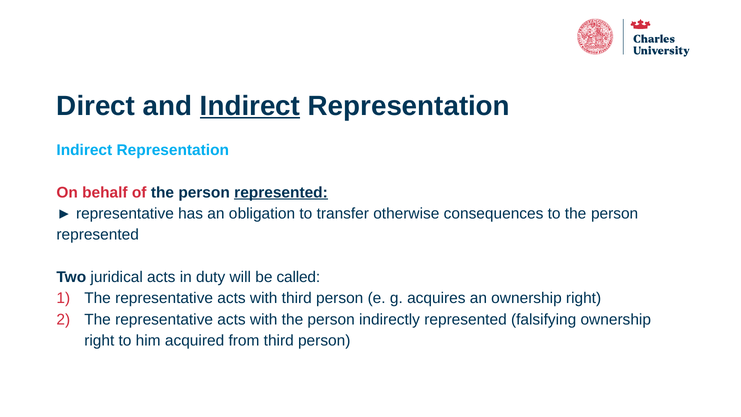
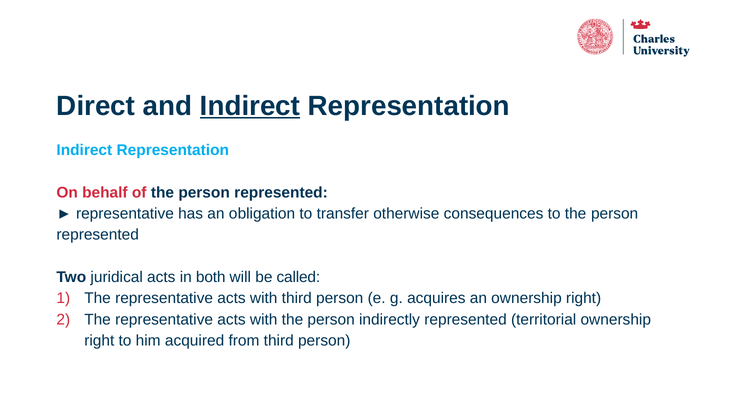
represented at (281, 192) underline: present -> none
duty: duty -> both
falsifying: falsifying -> territorial
